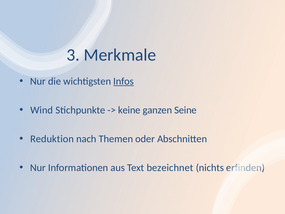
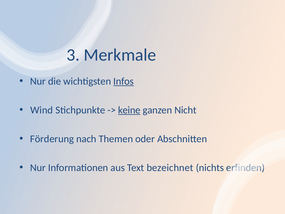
keine underline: none -> present
Seine: Seine -> Nicht
Reduktion: Reduktion -> Förderung
